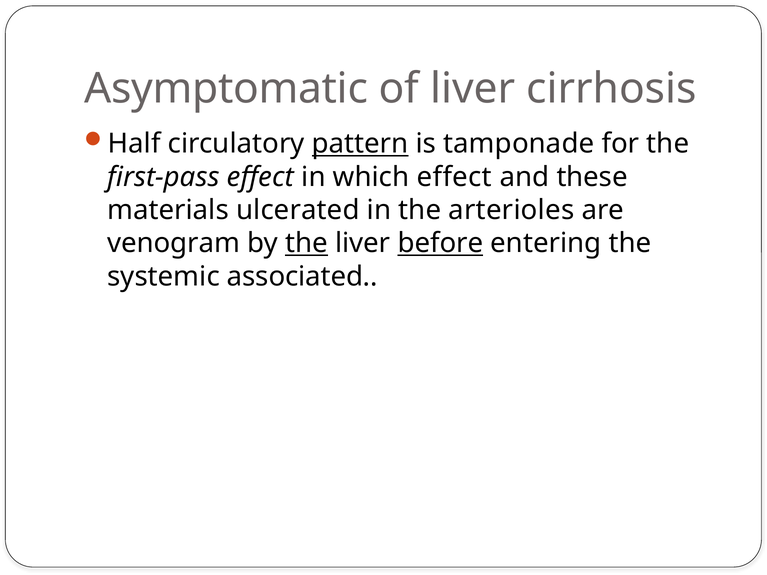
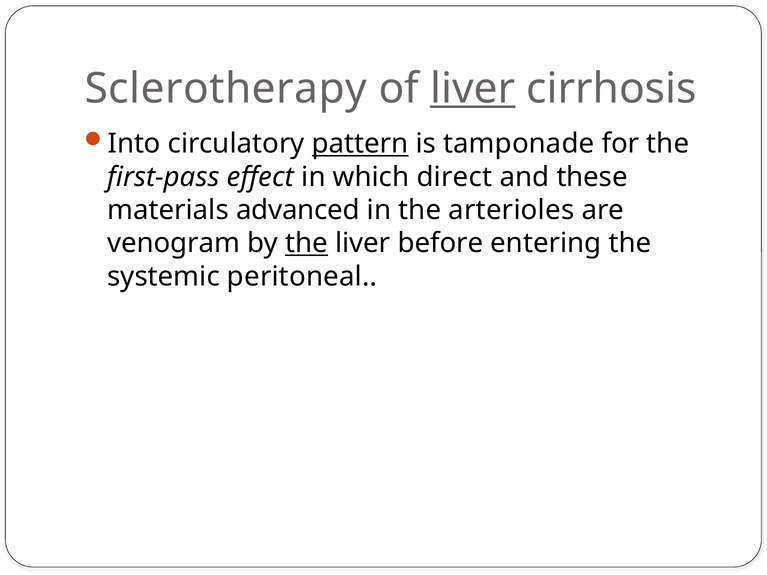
Asymptomatic: Asymptomatic -> Sclerotherapy
liver at (473, 89) underline: none -> present
Half: Half -> Into
which effect: effect -> direct
ulcerated: ulcerated -> advanced
before underline: present -> none
associated: associated -> peritoneal
